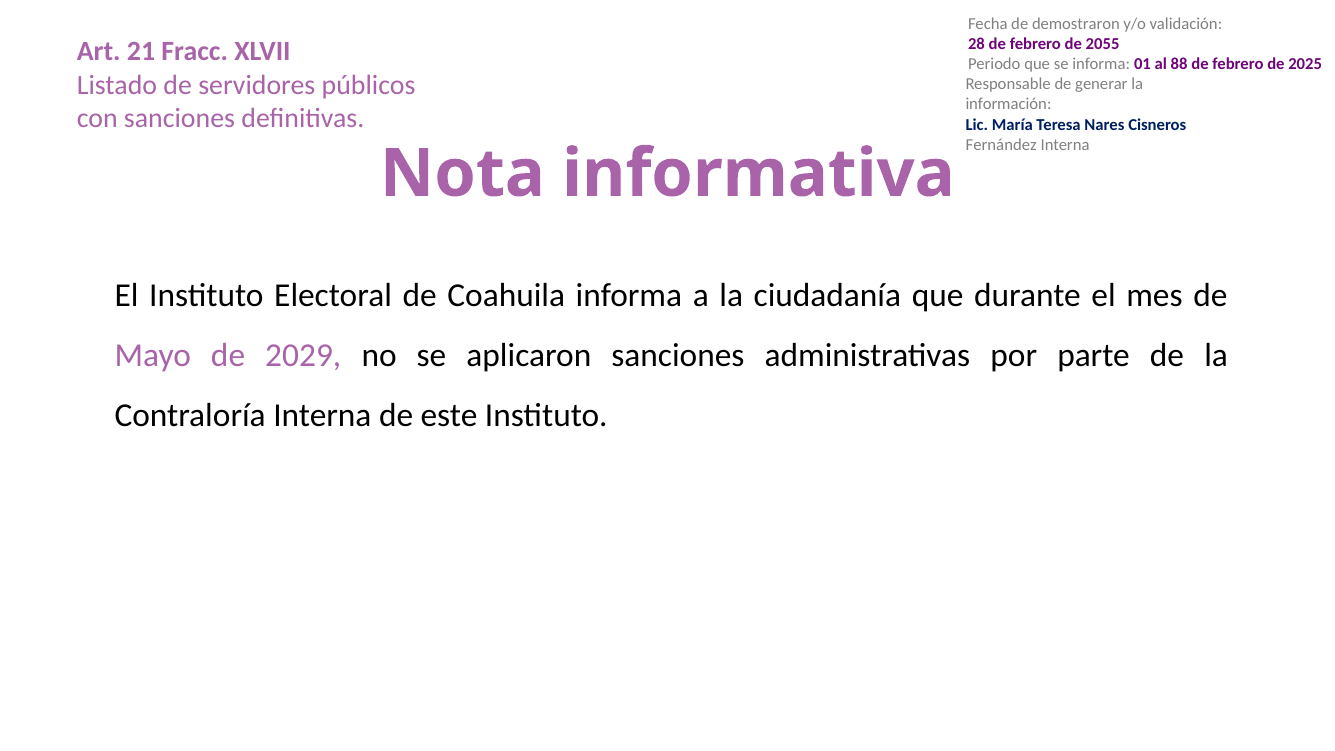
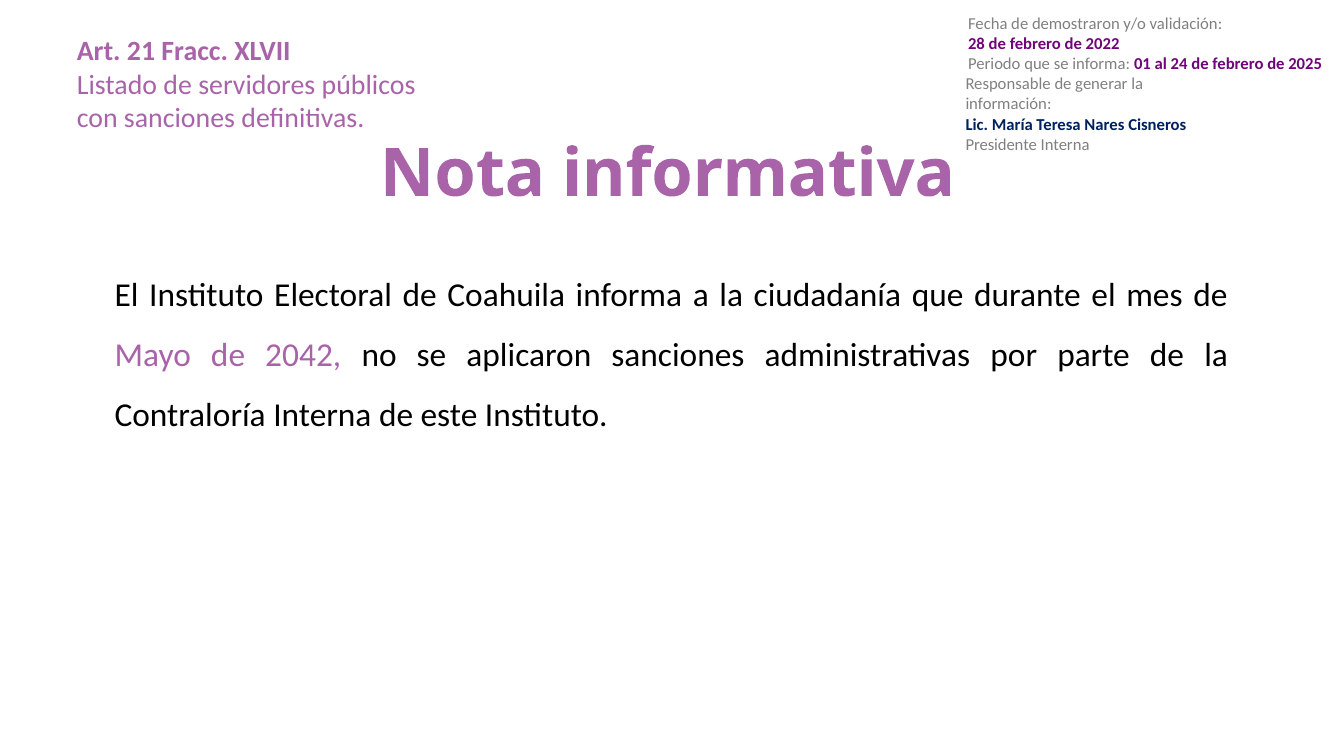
2055: 2055 -> 2022
88: 88 -> 24
Fernández: Fernández -> Presidente
2029: 2029 -> 2042
